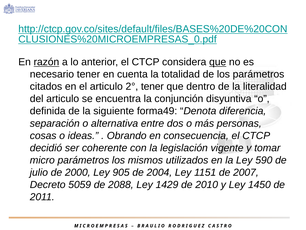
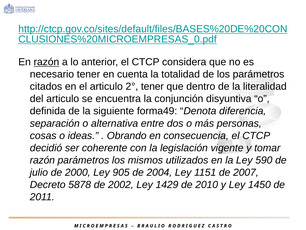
que at (218, 62) underline: present -> none
micro at (42, 160): micro -> razón
5059: 5059 -> 5878
2088: 2088 -> 2002
